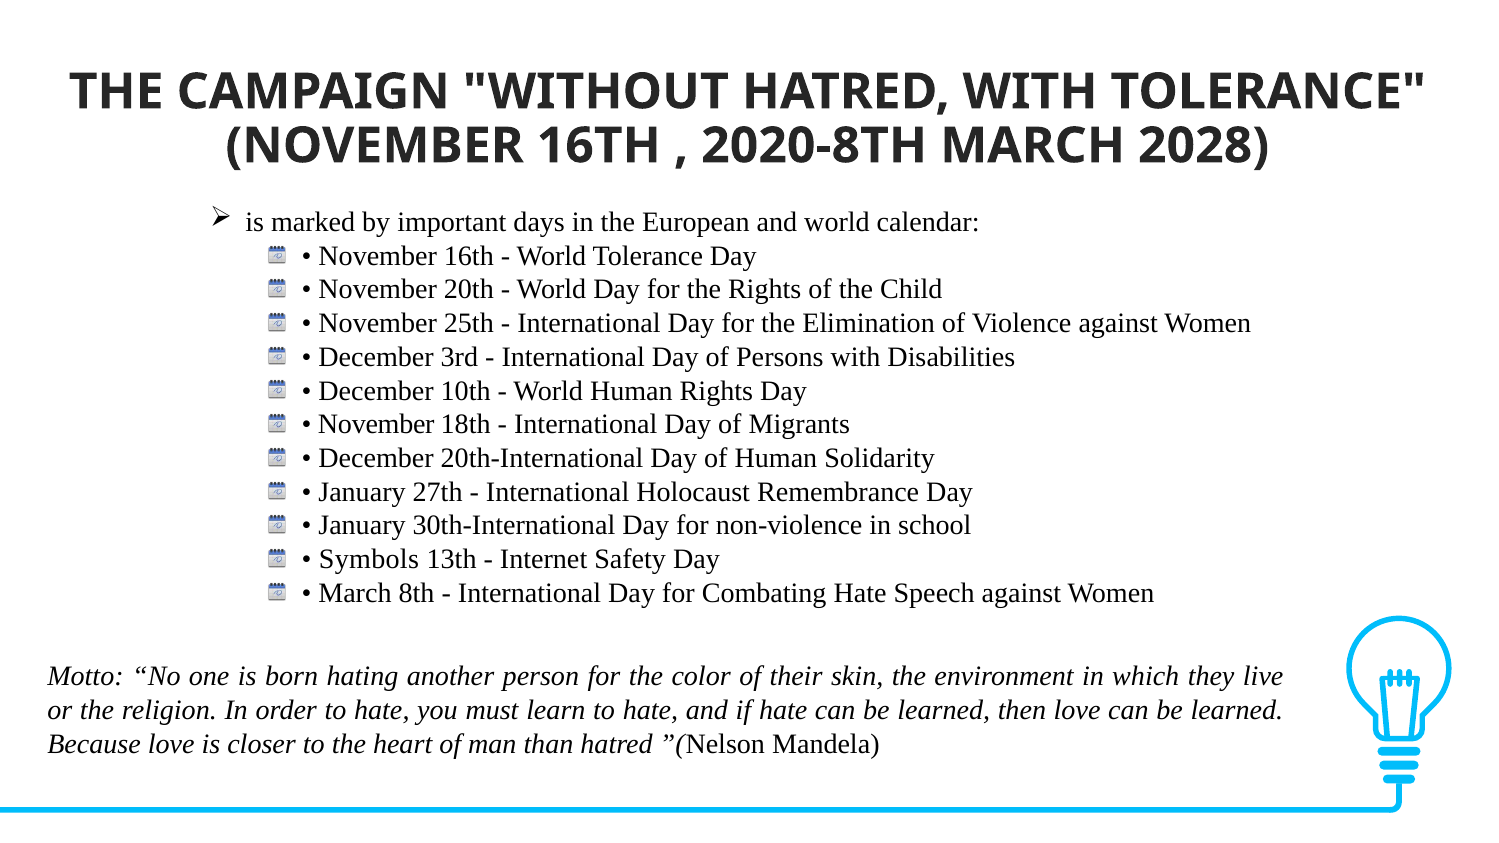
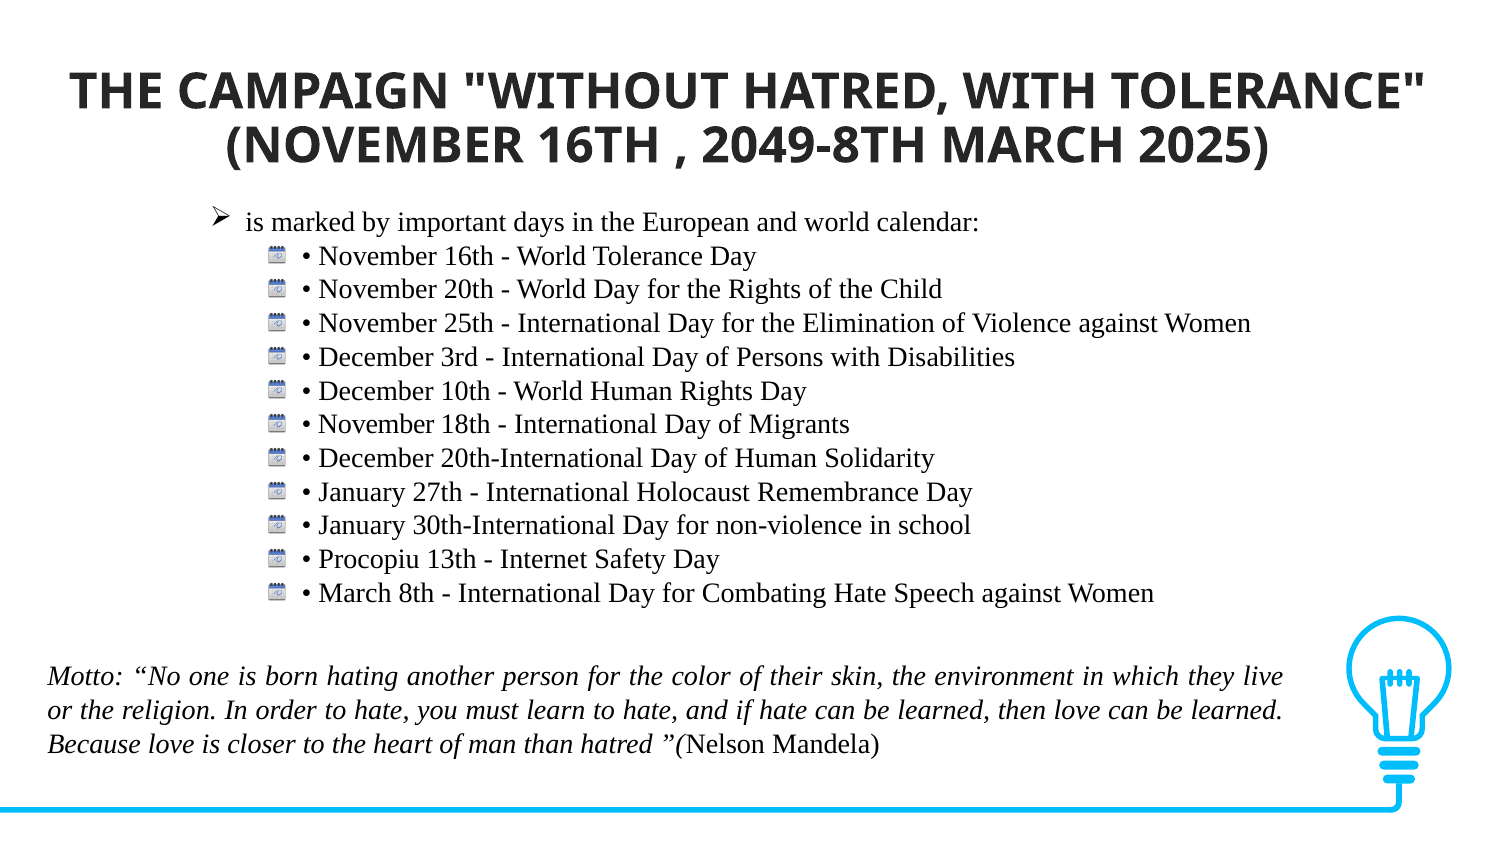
2020-8TH: 2020-8TH -> 2049-8TH
2028: 2028 -> 2025
Symbols: Symbols -> Procopiu
